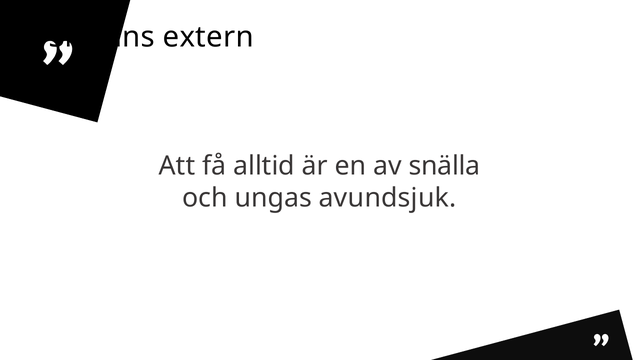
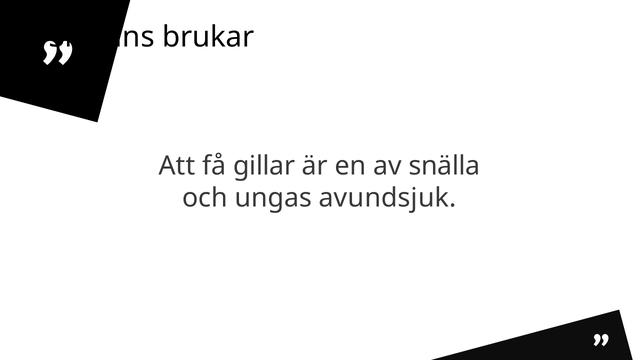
extern: extern -> brukar
alltid: alltid -> gillar
